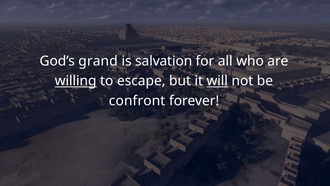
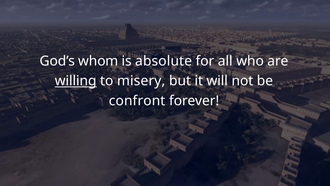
grand: grand -> whom
salvation: salvation -> absolute
escape: escape -> misery
will underline: present -> none
